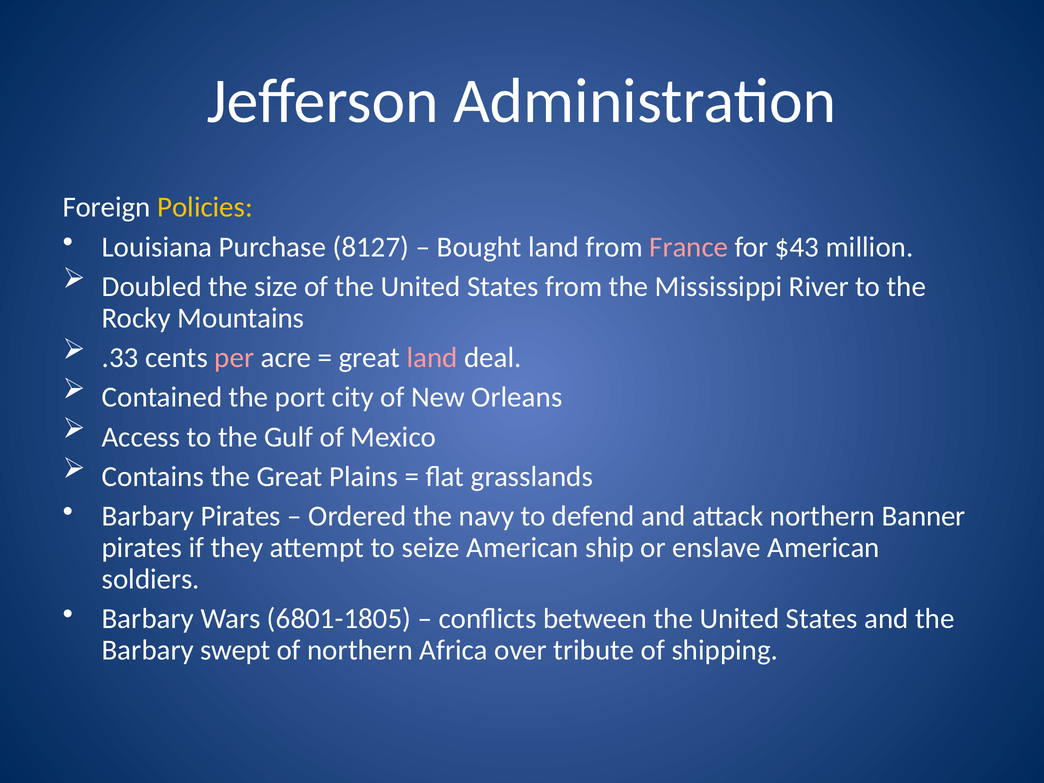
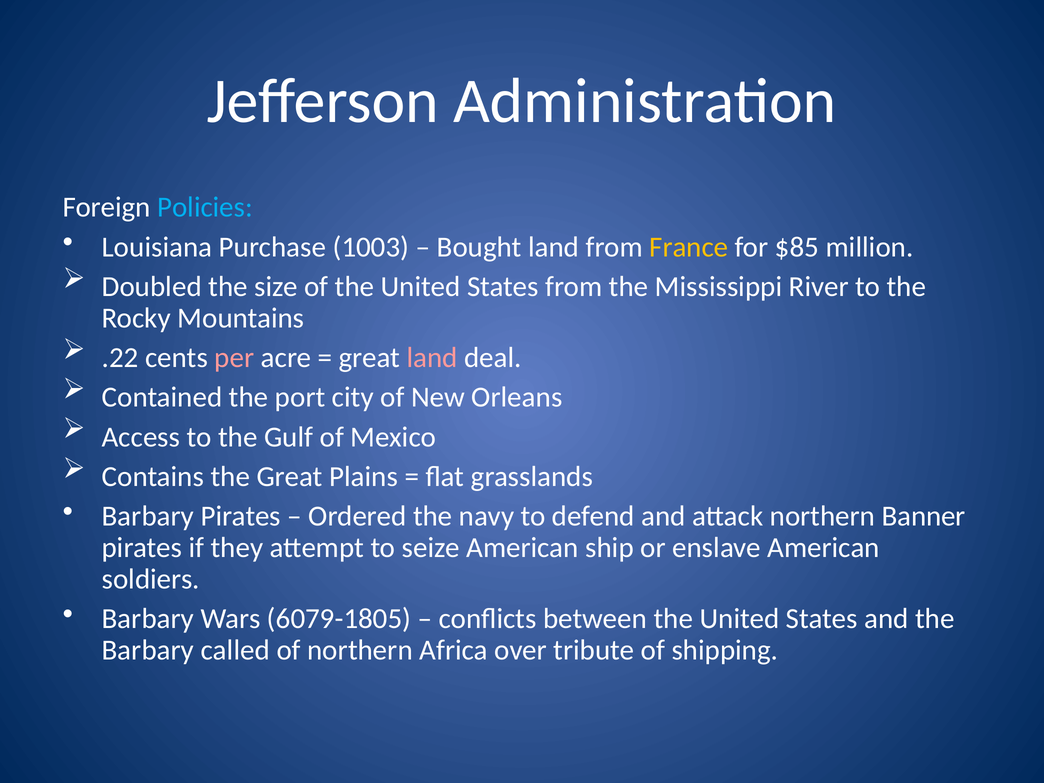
Policies colour: yellow -> light blue
8127: 8127 -> 1003
France colour: pink -> yellow
$43: $43 -> $85
.33: .33 -> .22
6801-1805: 6801-1805 -> 6079-1805
swept: swept -> called
